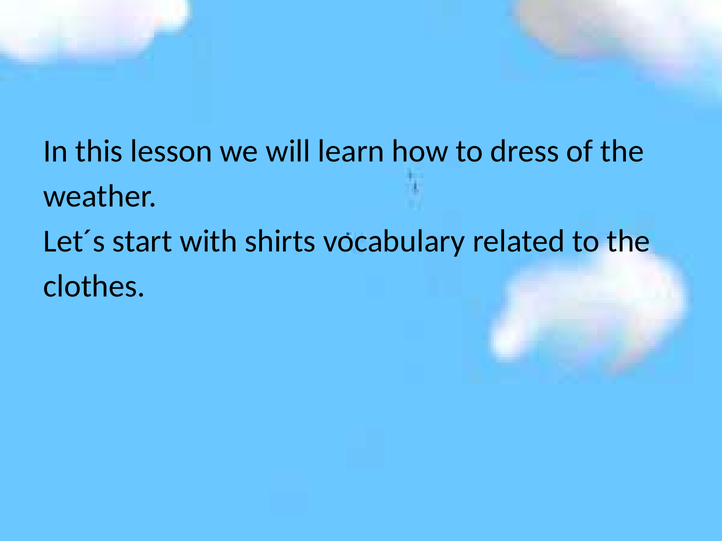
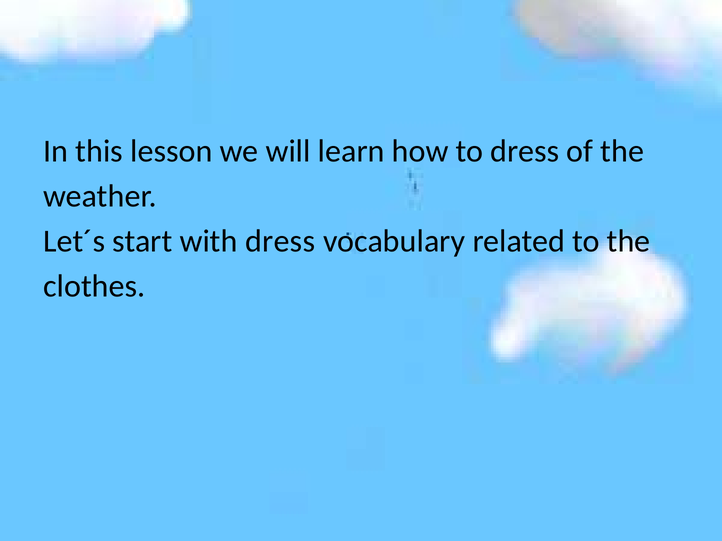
with shirts: shirts -> dress
